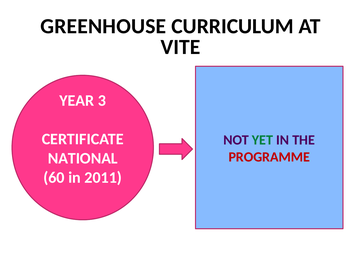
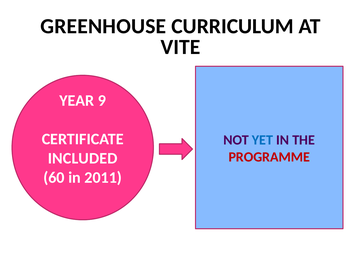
3: 3 -> 9
YET colour: green -> blue
NATIONAL: NATIONAL -> INCLUDED
